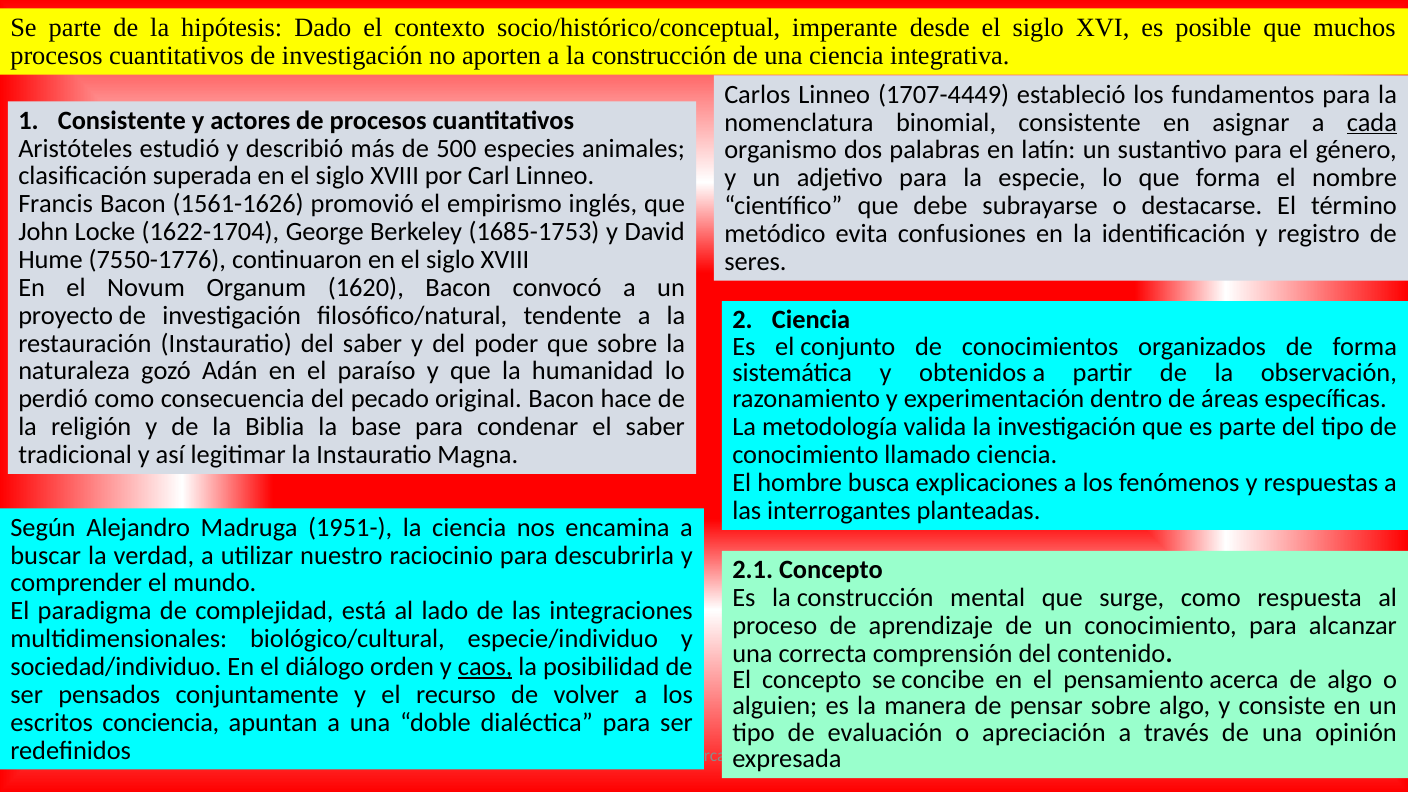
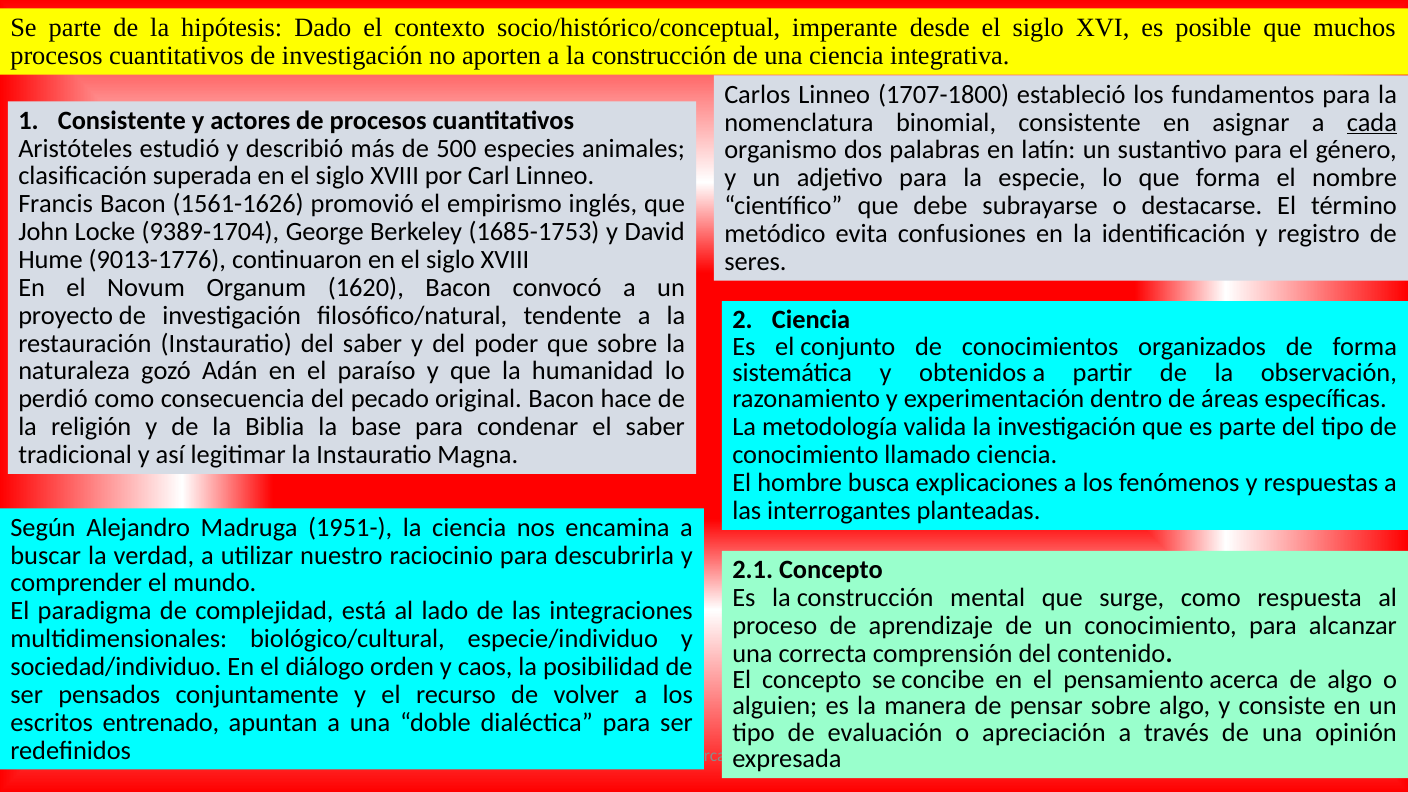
1707-4449: 1707-4449 -> 1707-1800
1622-1704: 1622-1704 -> 9389-1704
7550-1776: 7550-1776 -> 9013-1776
caos underline: present -> none
conciencia: conciencia -> entrenado
